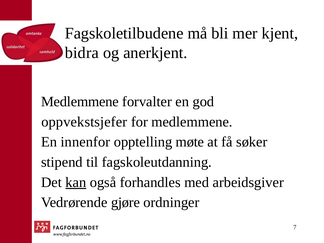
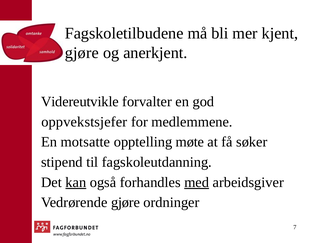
bidra at (82, 53): bidra -> gjøre
Medlemmene at (80, 102): Medlemmene -> Videreutvikle
innenfor: innenfor -> motsatte
med underline: none -> present
